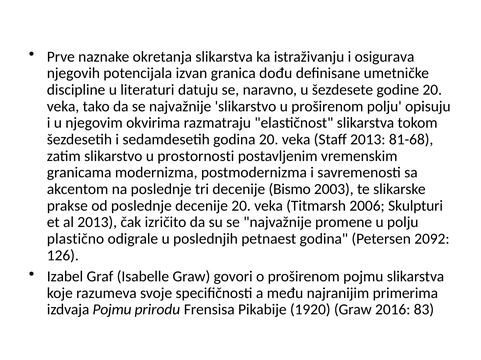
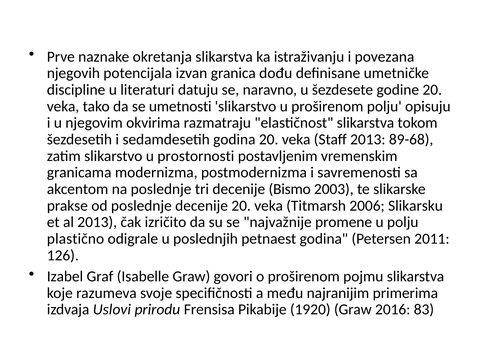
osigurava: osigurava -> povezana
da se najvažnije: najvažnije -> umetnosti
81-68: 81-68 -> 89-68
Skulpturi: Skulpturi -> Slikarsku
2092: 2092 -> 2011
izdvaja Pojmu: Pojmu -> Uslovi
